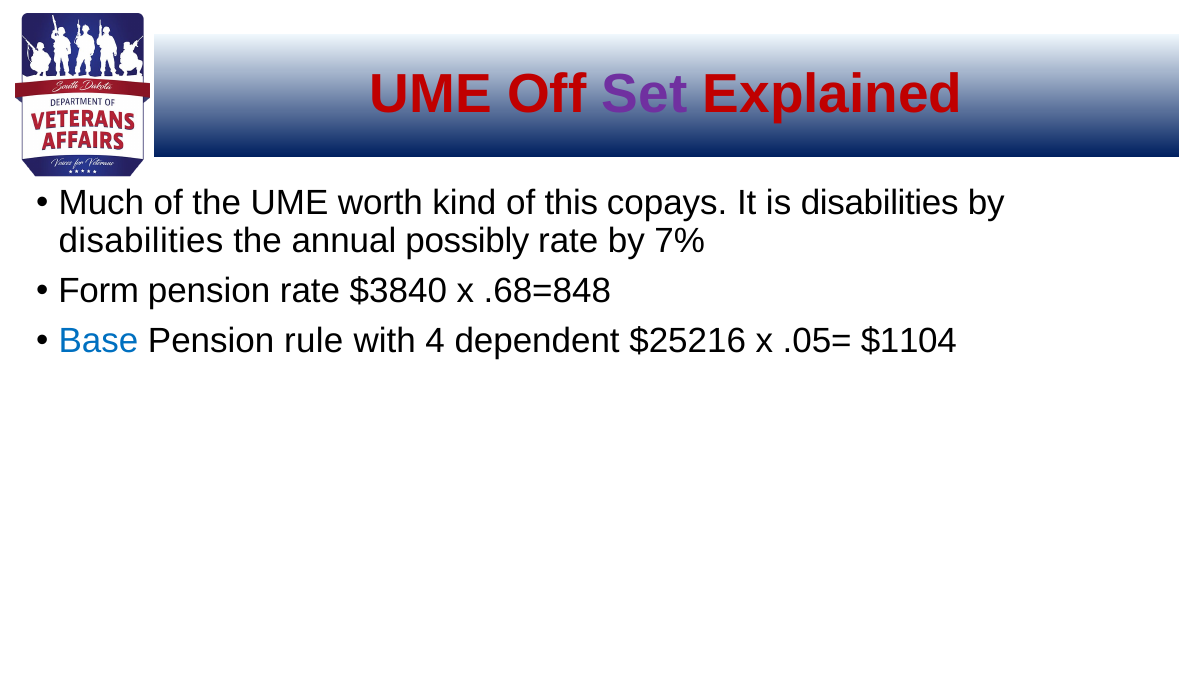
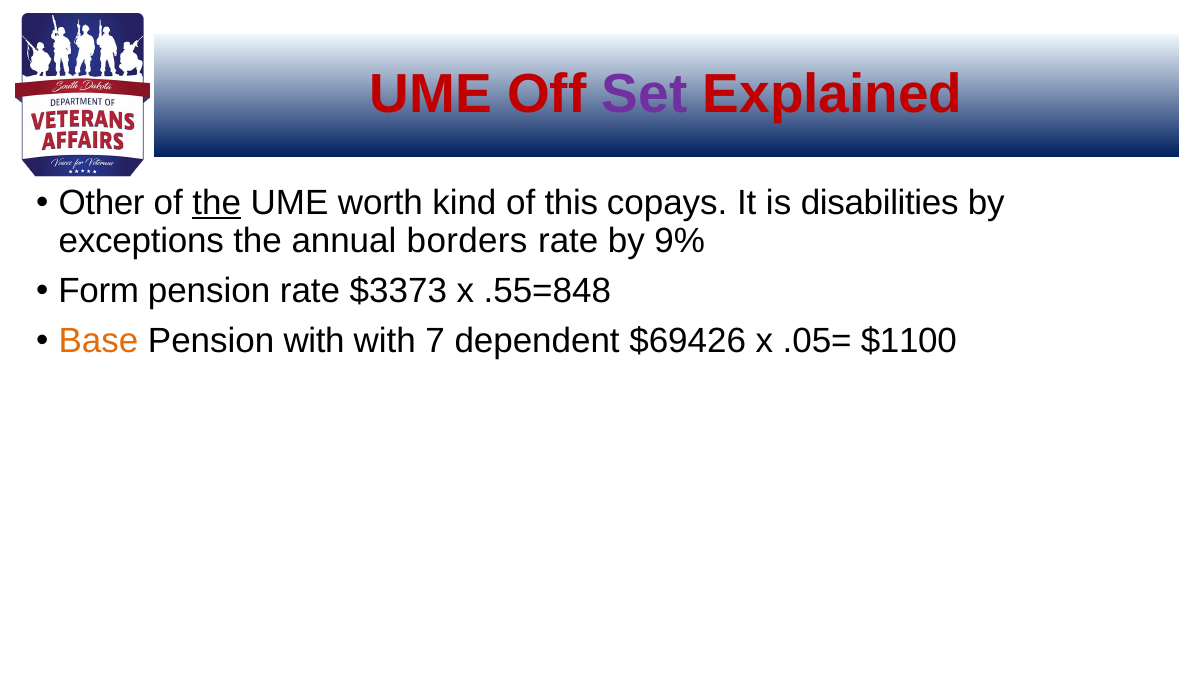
Much: Much -> Other
the at (217, 203) underline: none -> present
disabilities at (141, 241): disabilities -> exceptions
possibly: possibly -> borders
7%: 7% -> 9%
$3840: $3840 -> $3373
.68=848: .68=848 -> .55=848
Base colour: blue -> orange
Pension rule: rule -> with
4: 4 -> 7
$25216: $25216 -> $69426
$1104: $1104 -> $1100
